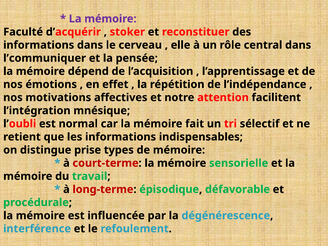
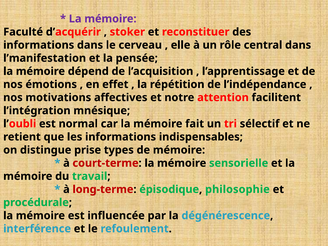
l’communiquer: l’communiquer -> l’manifestation
défavorable: défavorable -> philosophie
